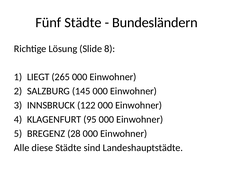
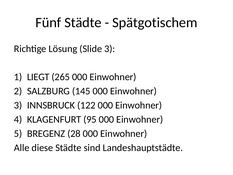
Bundesländern: Bundesländern -> Spätgotischem
Slide 8: 8 -> 3
